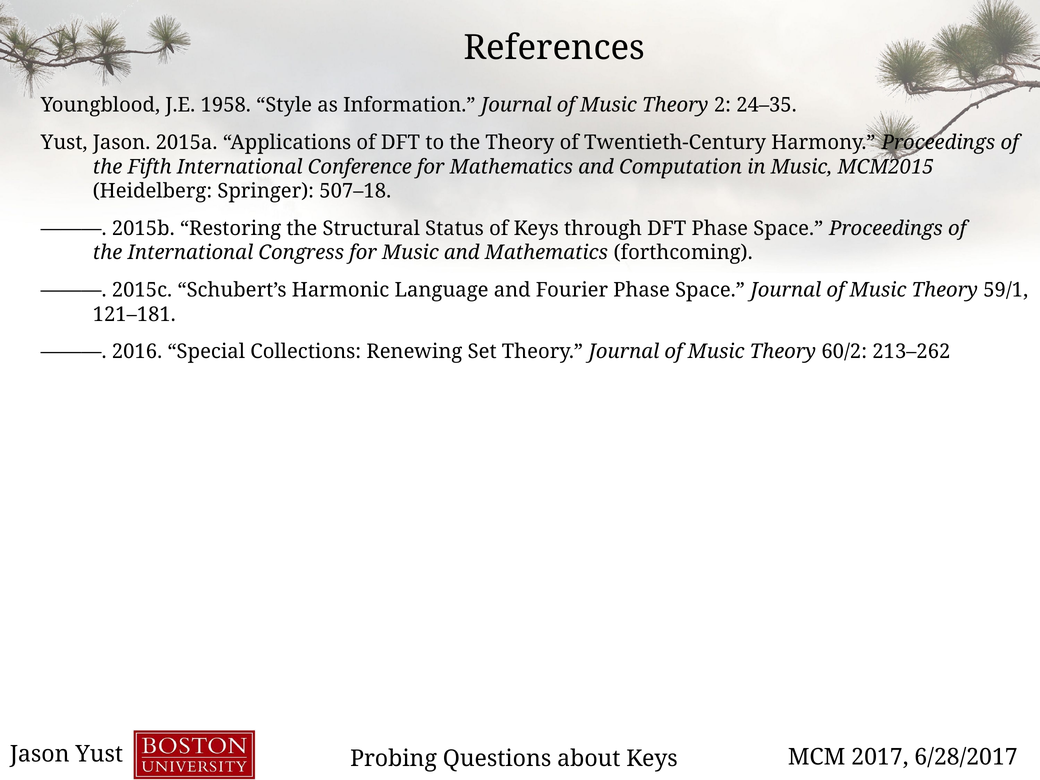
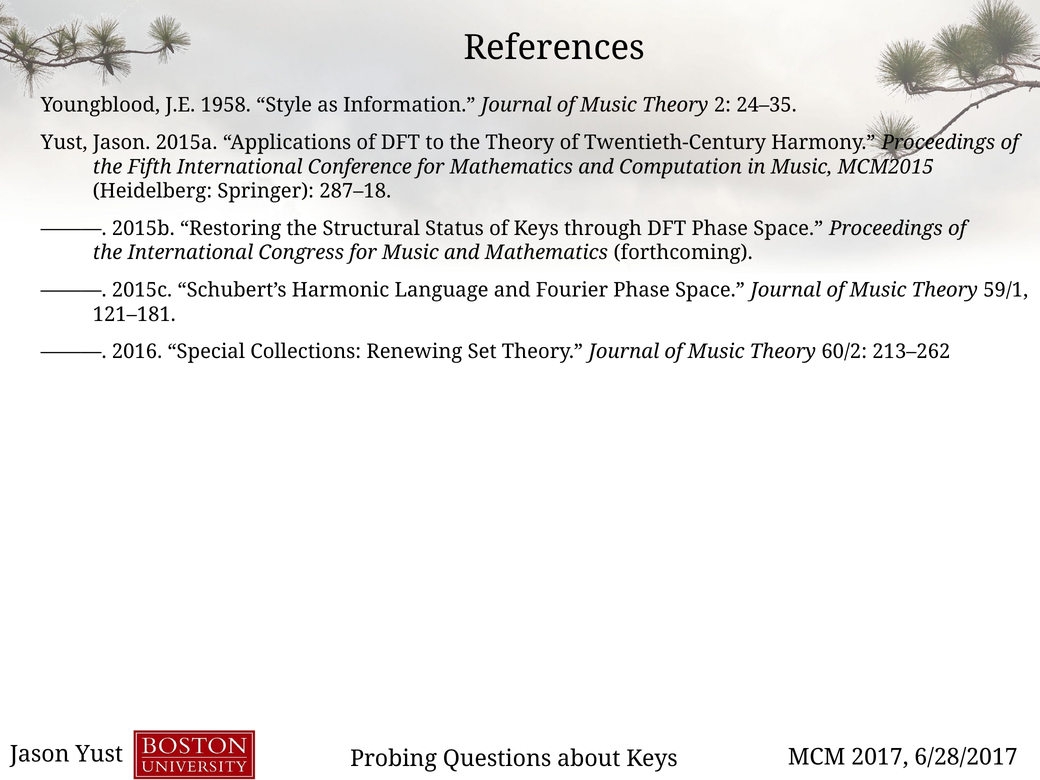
507–18: 507–18 -> 287–18
